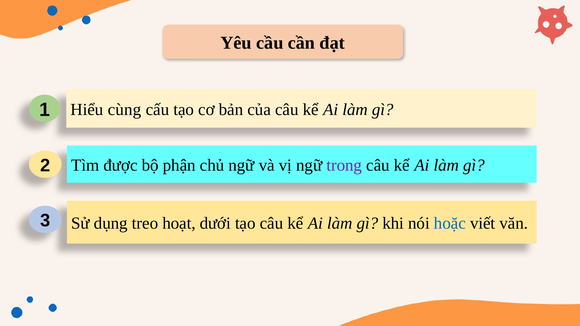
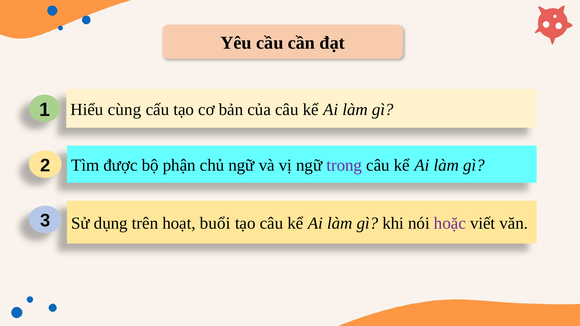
treo: treo -> trên
dưới: dưới -> buổi
hoặc colour: blue -> purple
